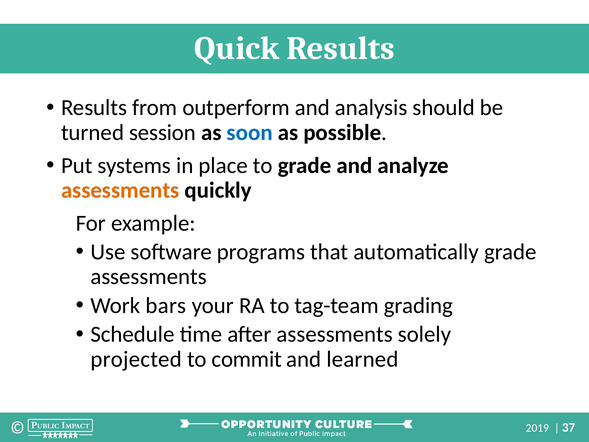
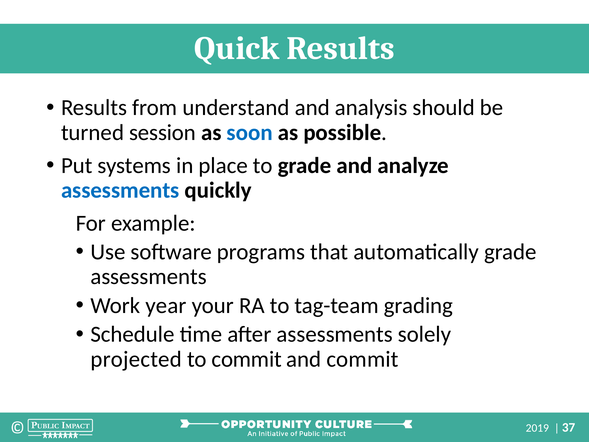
outperform: outperform -> understand
assessments at (120, 190) colour: orange -> blue
bars: bars -> year
and learned: learned -> commit
